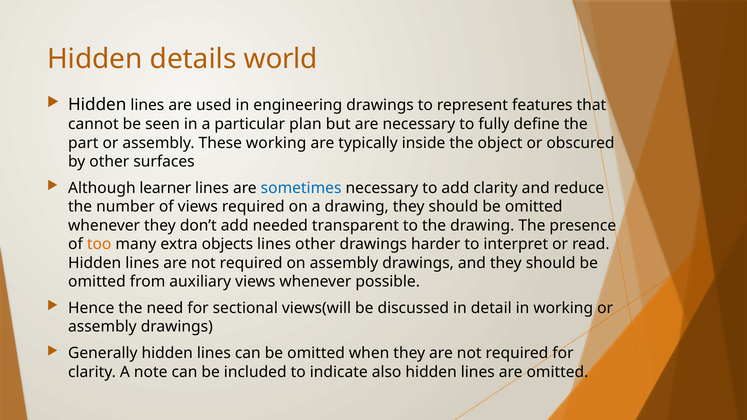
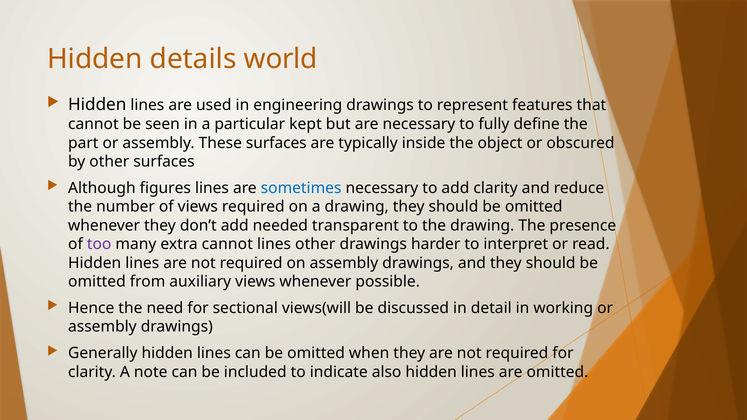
plan: plan -> kept
These working: working -> surfaces
learner: learner -> figures
too colour: orange -> purple
extra objects: objects -> cannot
